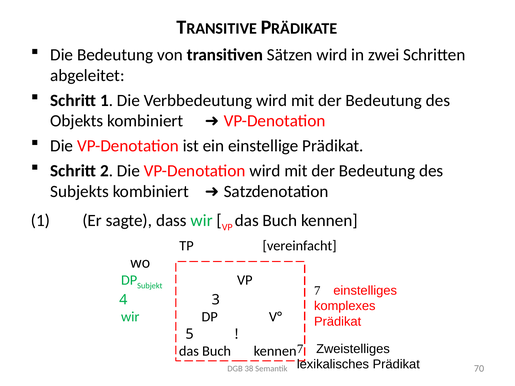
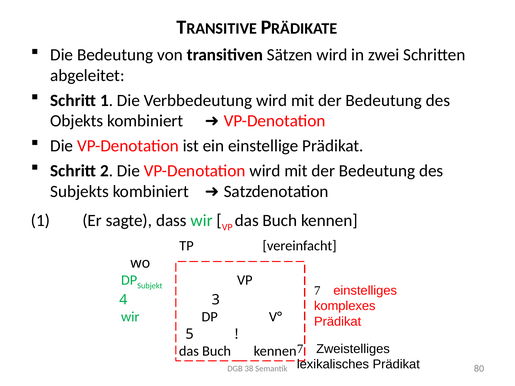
70: 70 -> 80
